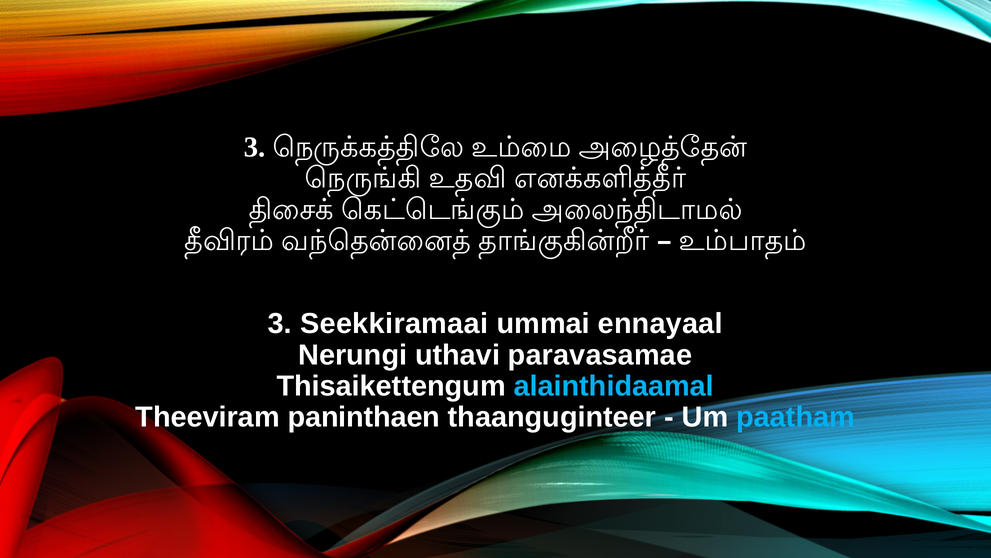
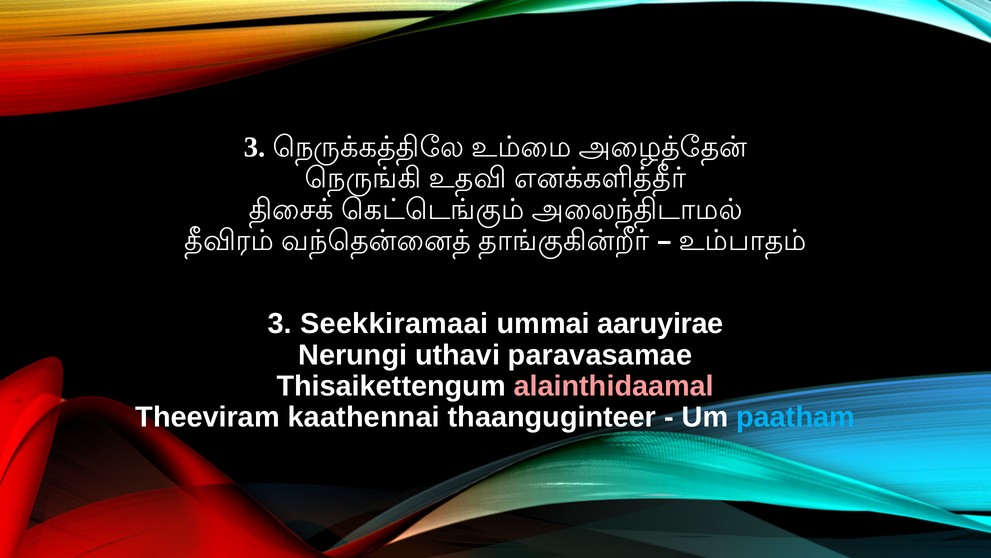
ennayaal: ennayaal -> aaruyirae
alainthidaamal colour: light blue -> pink
paninthaen: paninthaen -> kaathennai
